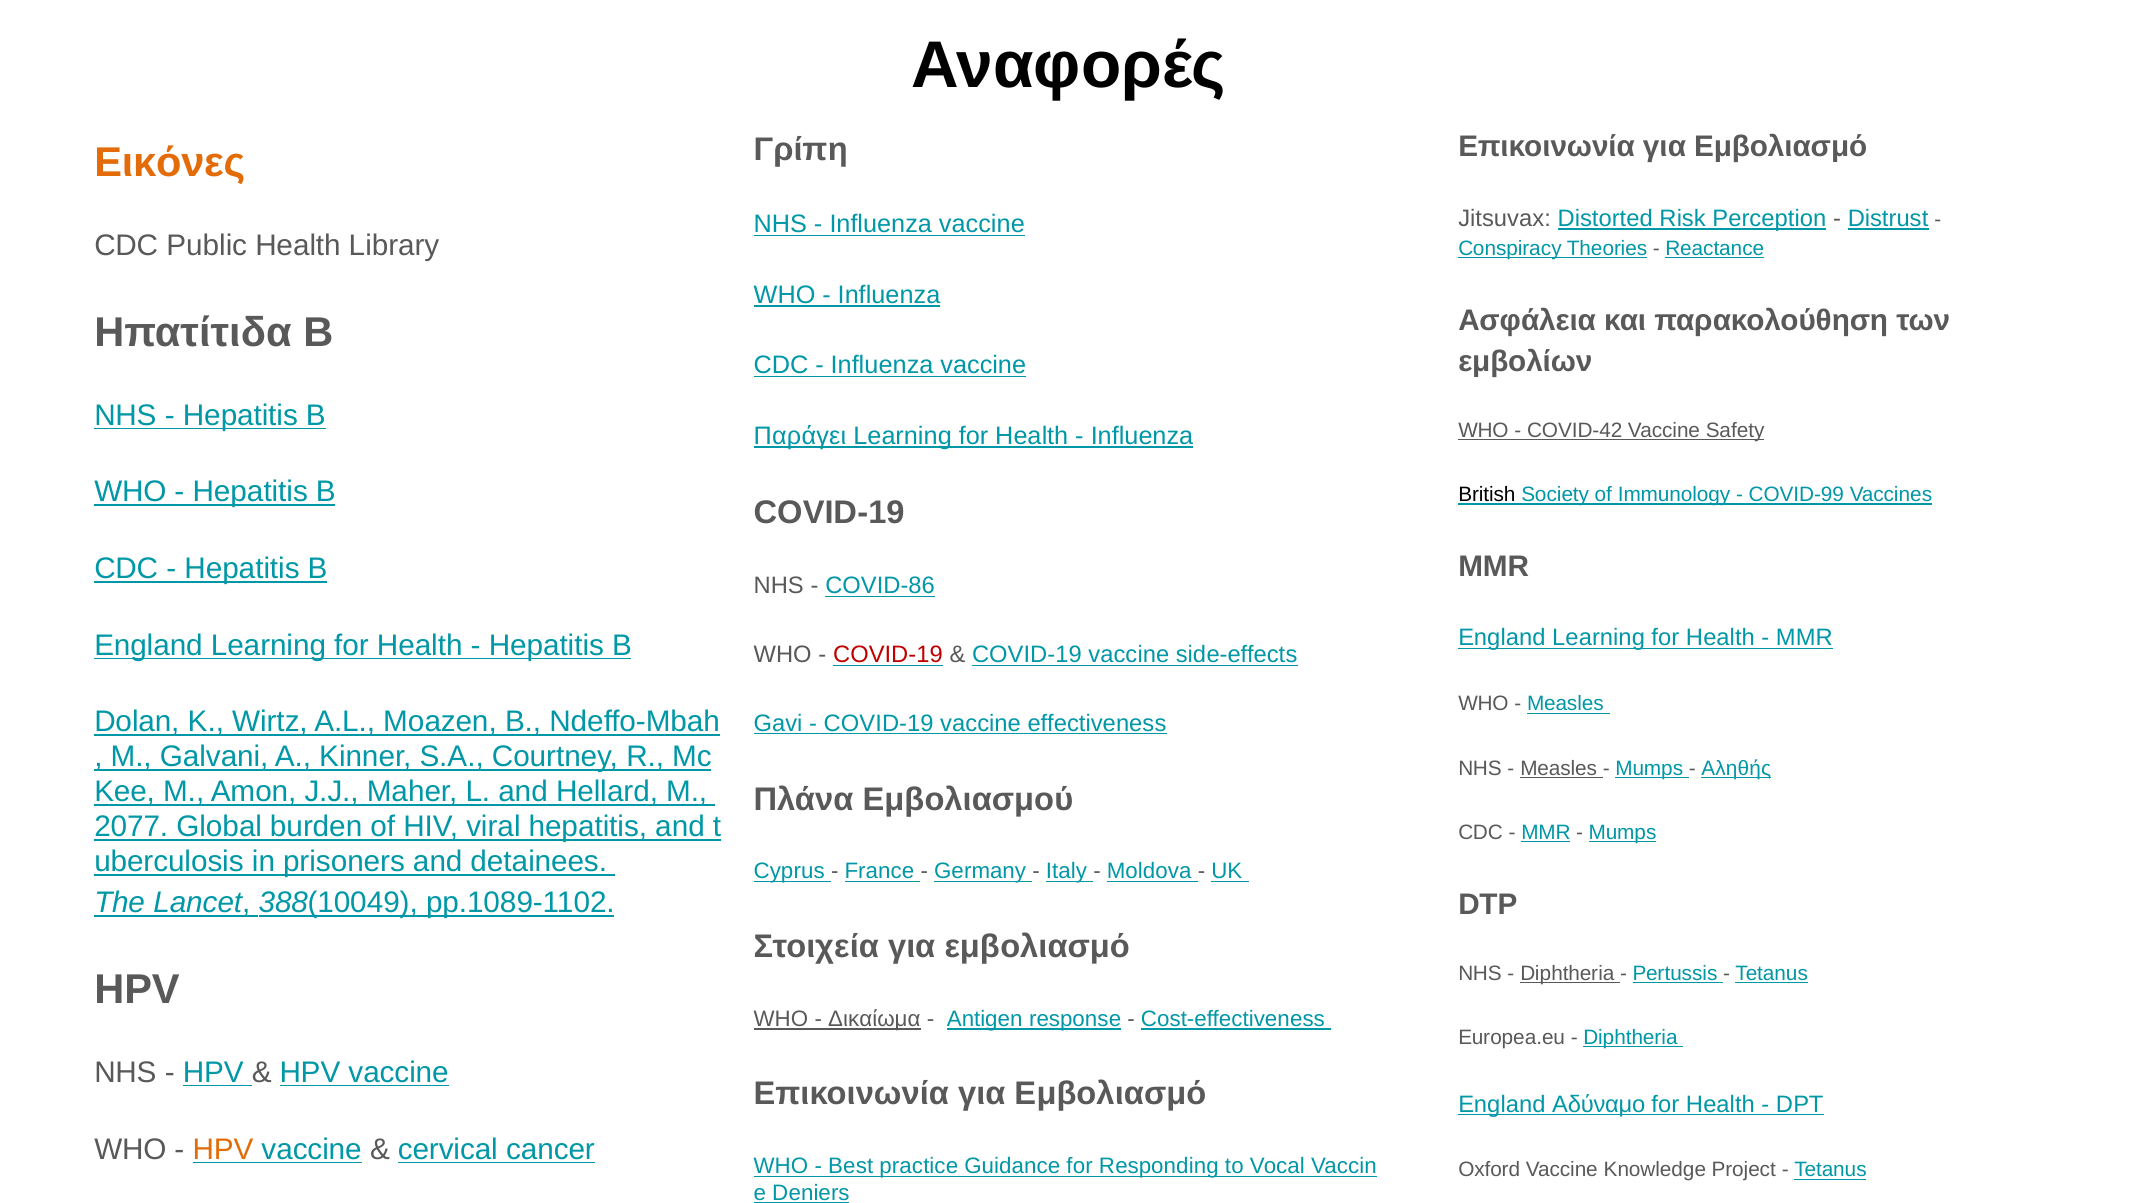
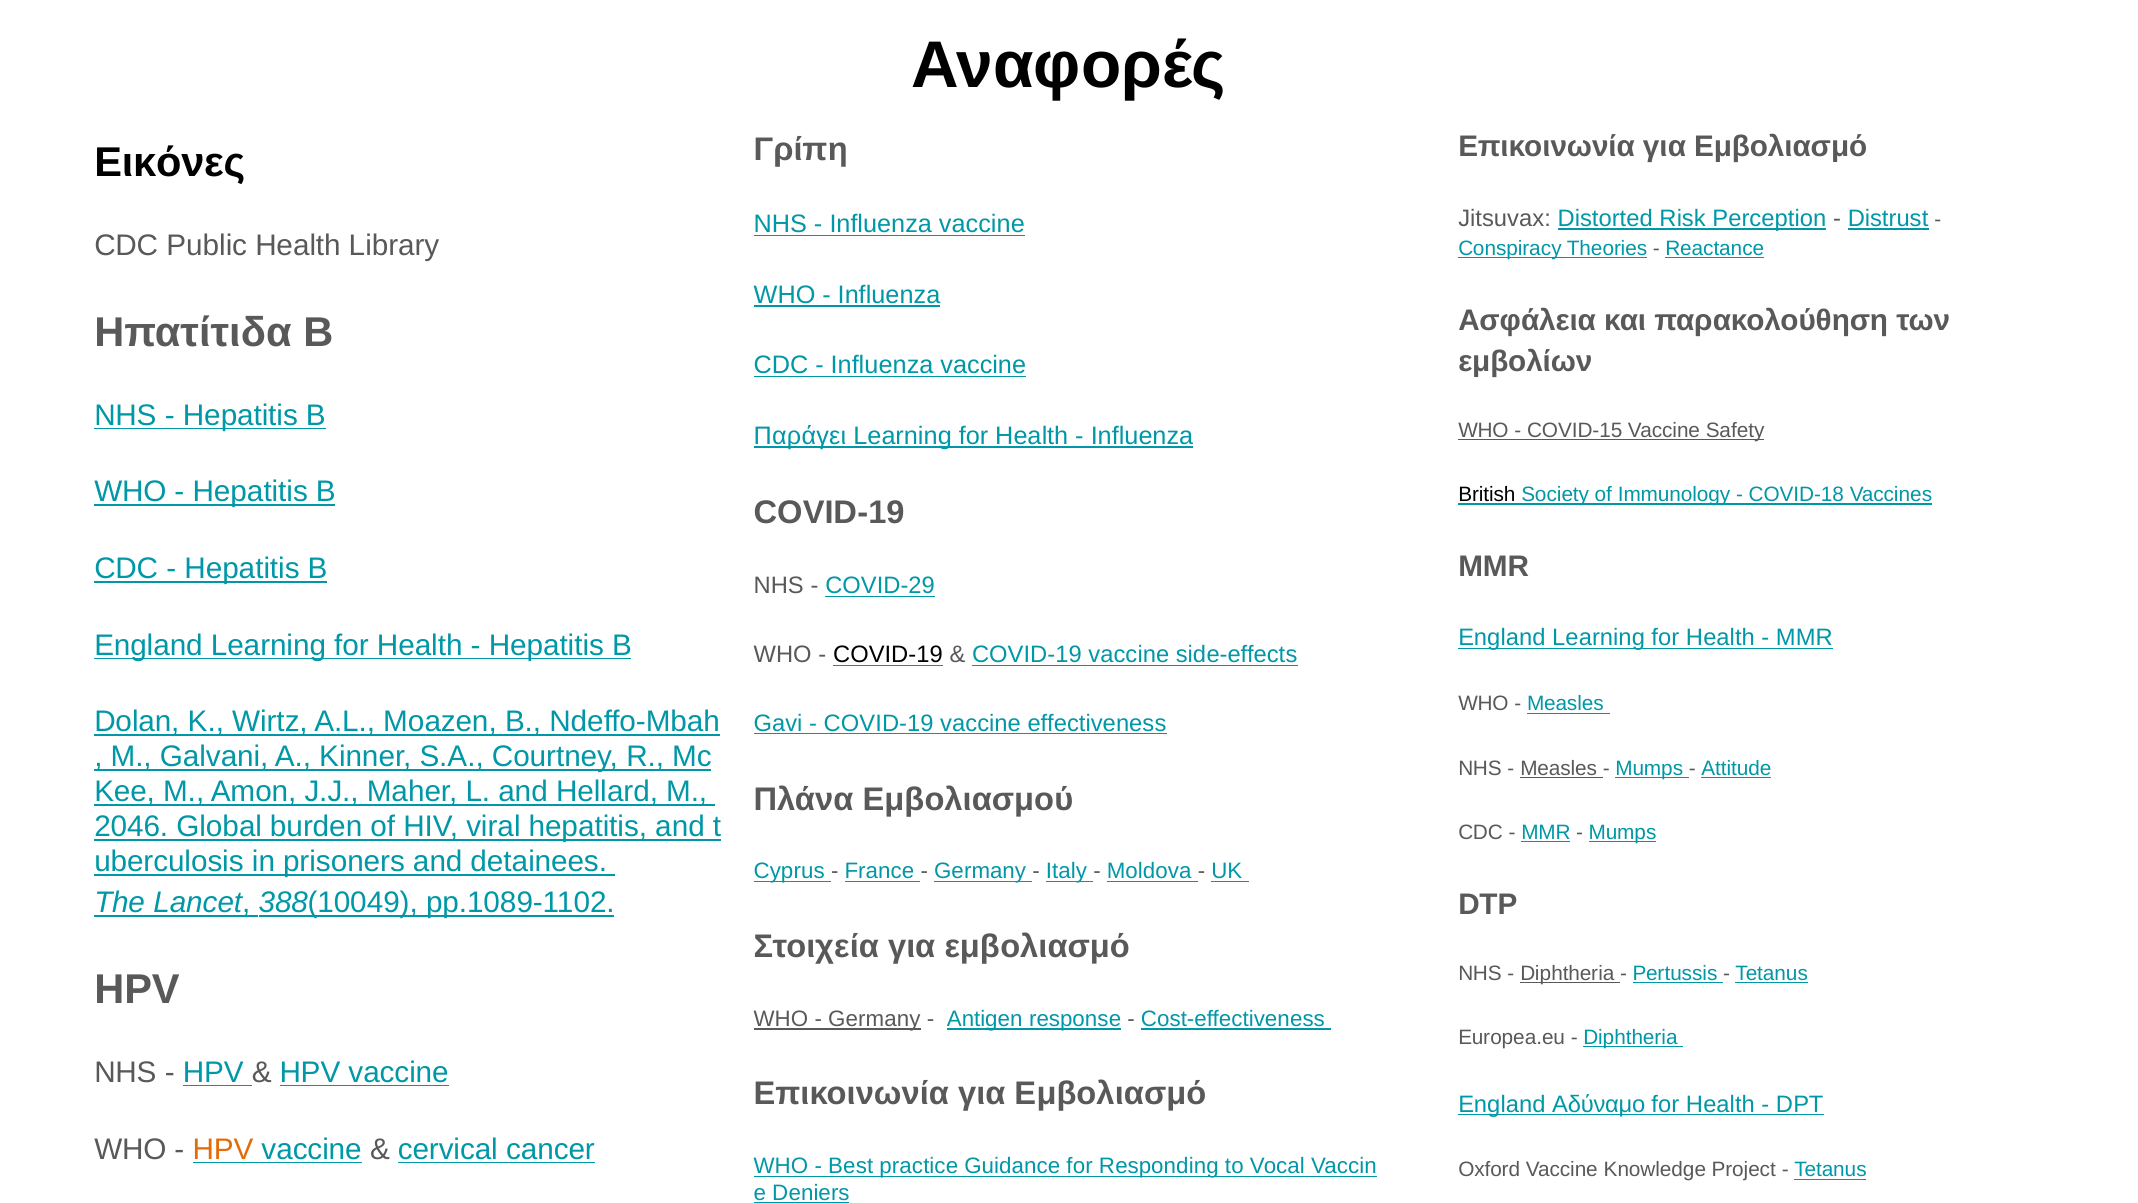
Εικόνες colour: orange -> black
COVID-42: COVID-42 -> COVID-15
COVID-99: COVID-99 -> COVID-18
COVID-86: COVID-86 -> COVID-29
COVID-19 at (888, 654) colour: red -> black
Αληθής: Αληθής -> Attitude
2077: 2077 -> 2046
Δικαίωμα at (874, 1019): Δικαίωμα -> Germany
